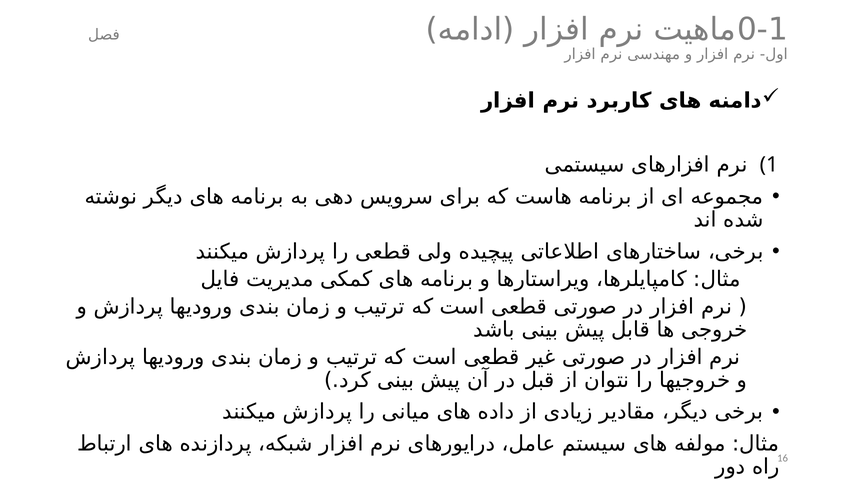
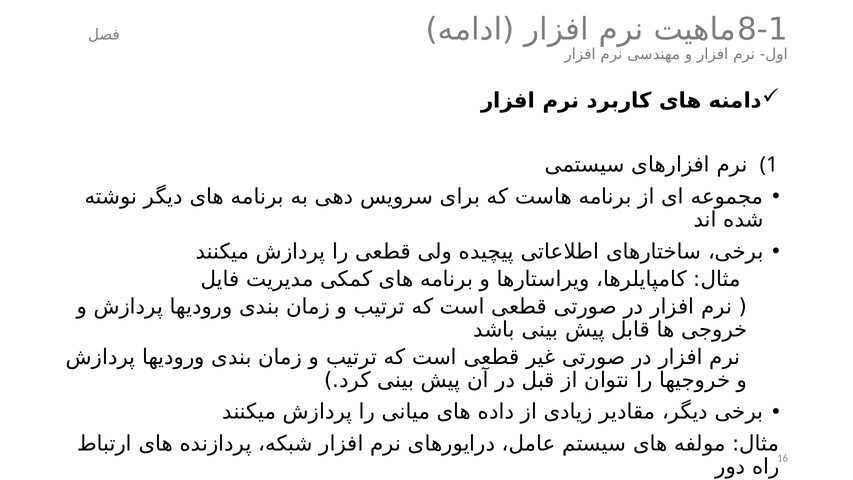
0-1: 0-1 -> 8-1
